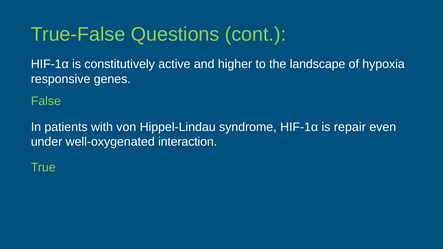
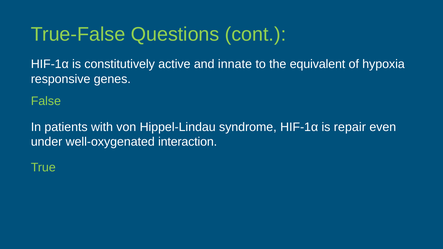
higher: higher -> innate
landscape: landscape -> equivalent
